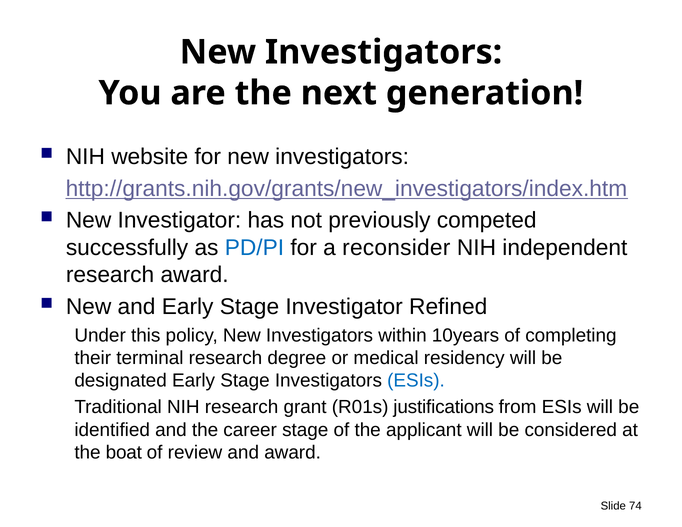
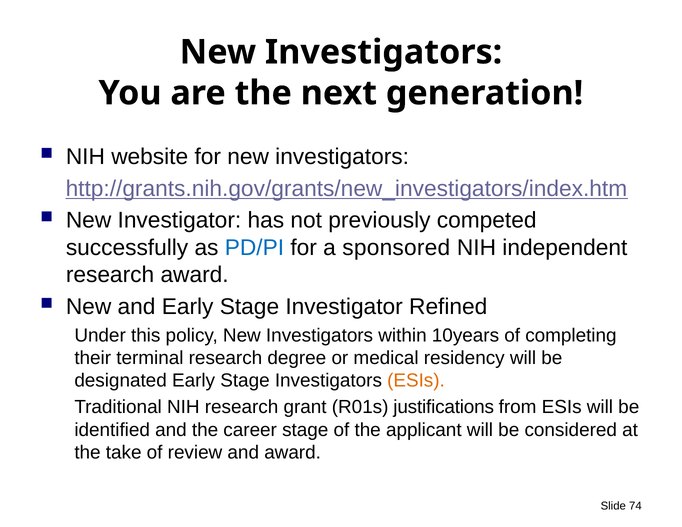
reconsider: reconsider -> sponsored
ESIs at (416, 381) colour: blue -> orange
boat: boat -> take
